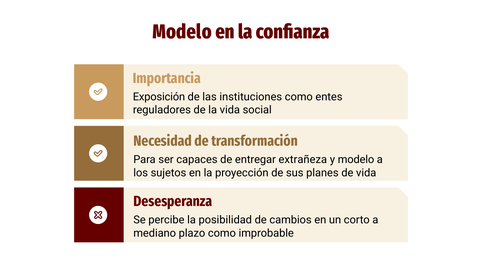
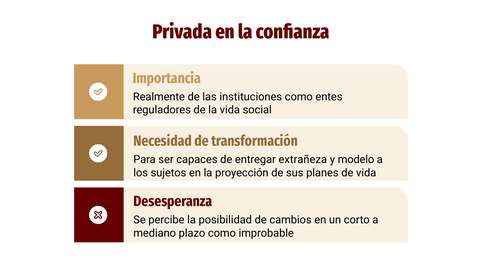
Modelo at (182, 32): Modelo -> Privada
Exposición: Exposición -> Realmente
